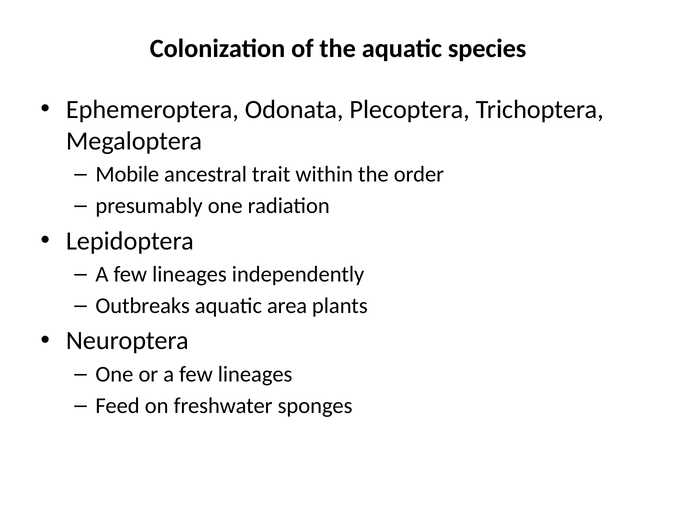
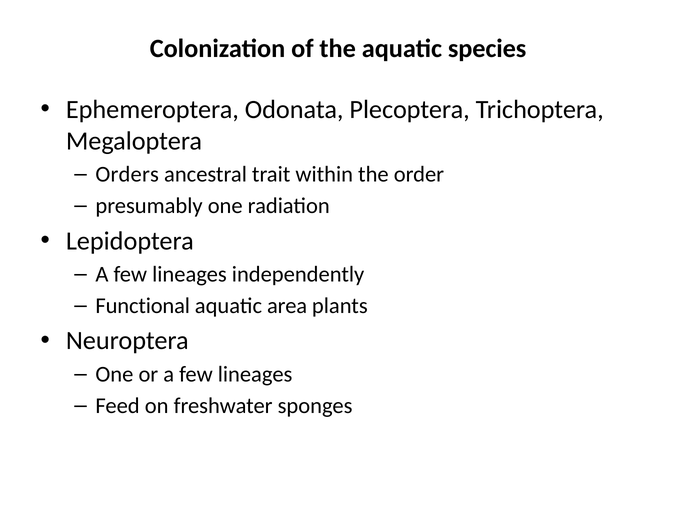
Mobile: Mobile -> Orders
Outbreaks: Outbreaks -> Functional
